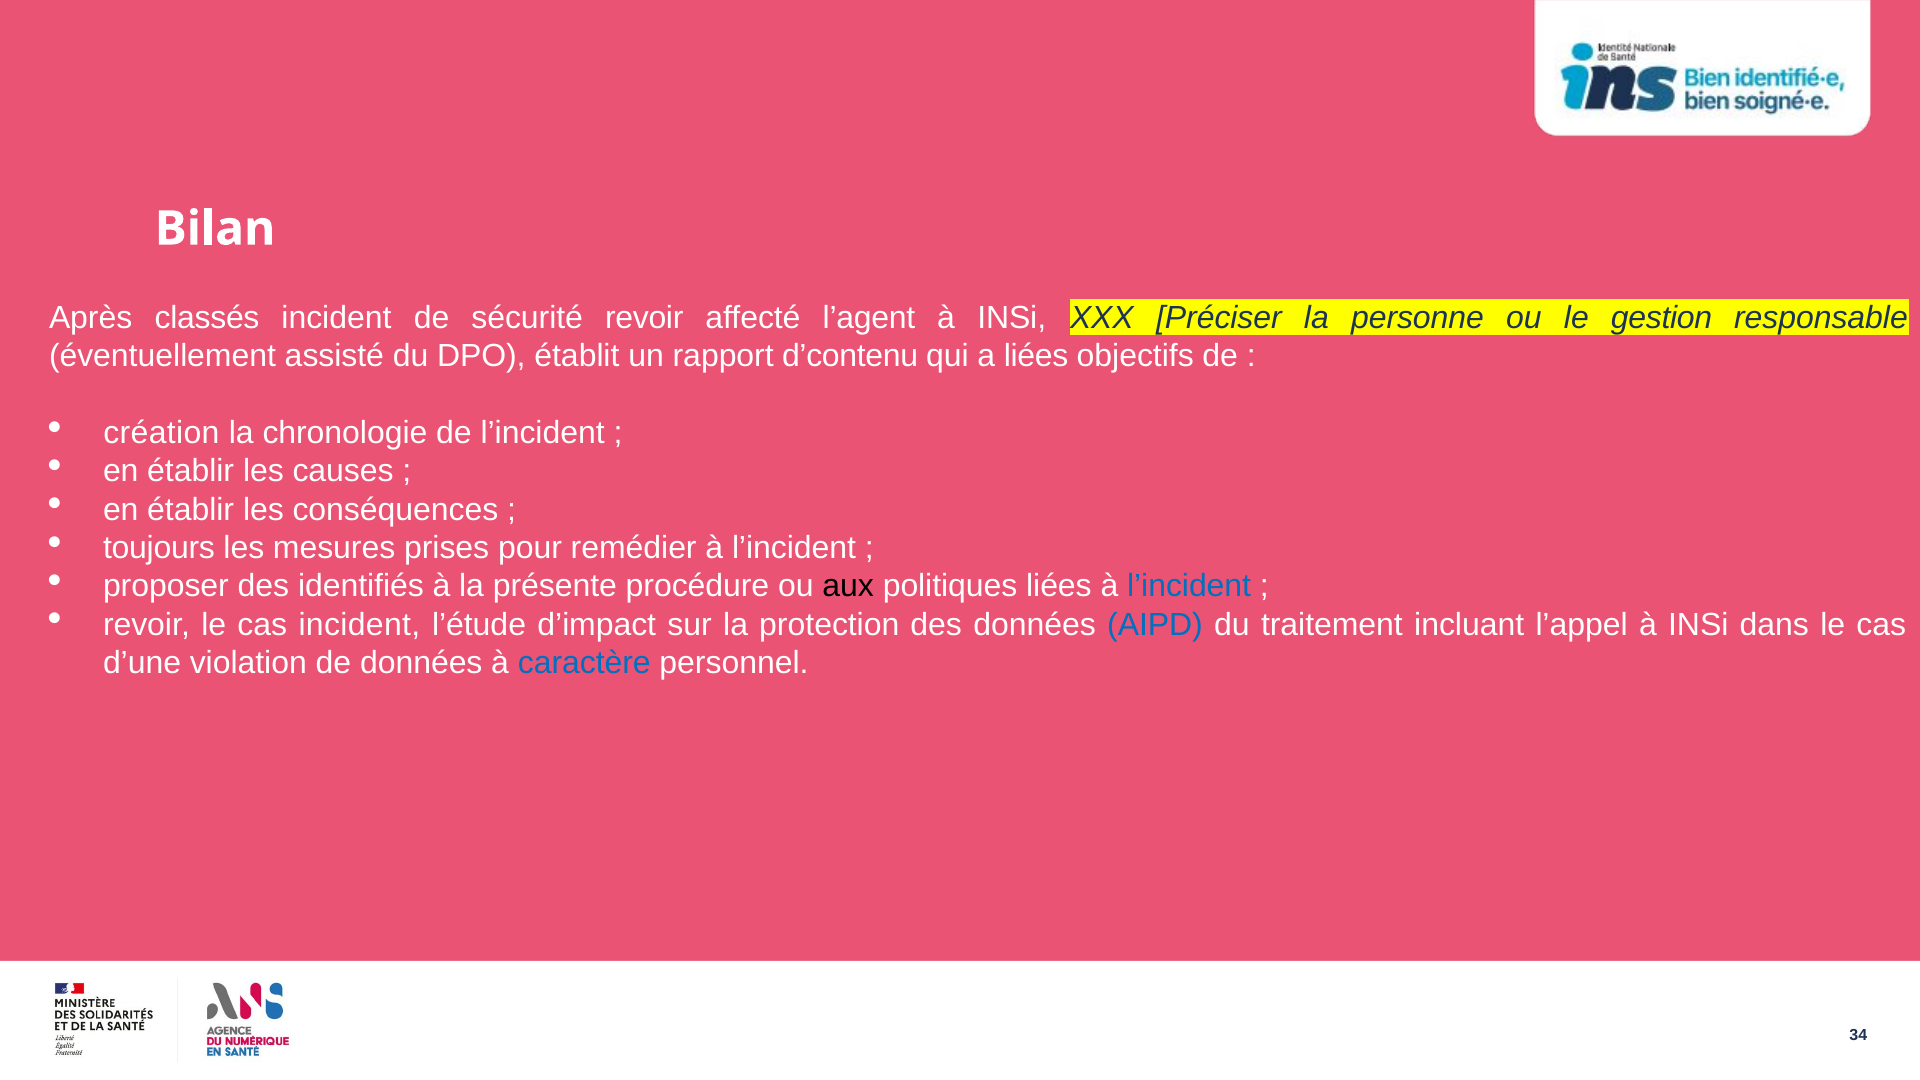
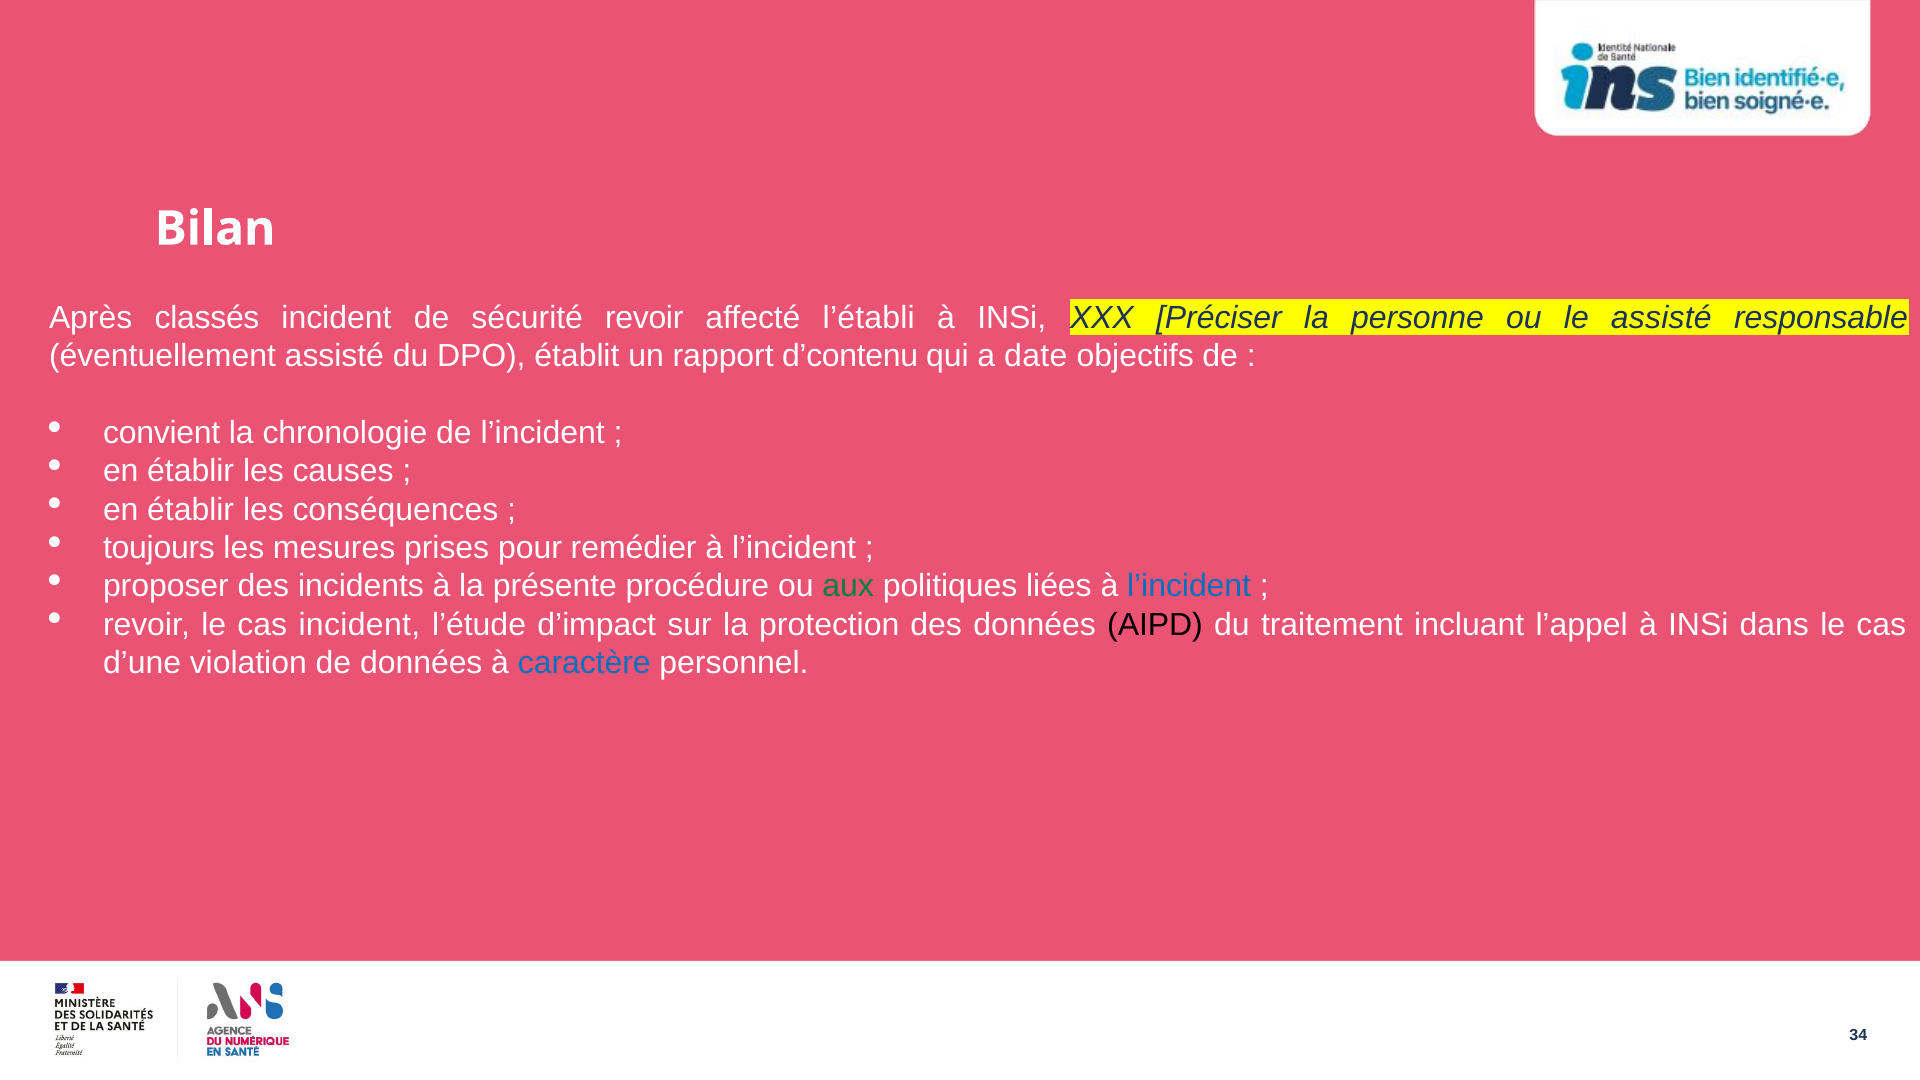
l’agent: l’agent -> l’établi
le gestion: gestion -> assisté
a liées: liées -> date
création: création -> convient
identifiés: identifiés -> incidents
aux colour: black -> green
AIPD colour: blue -> black
